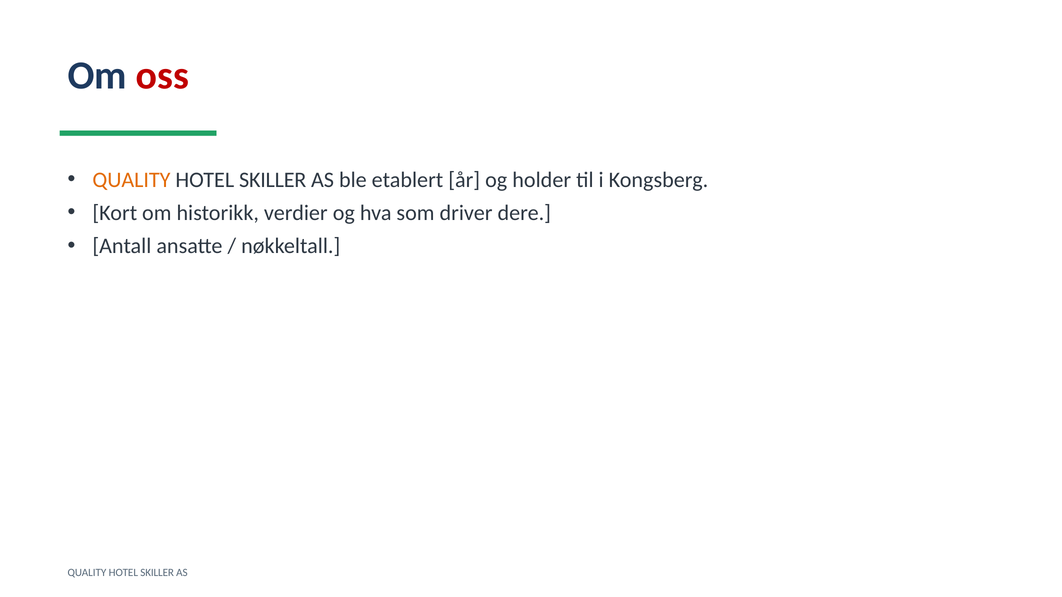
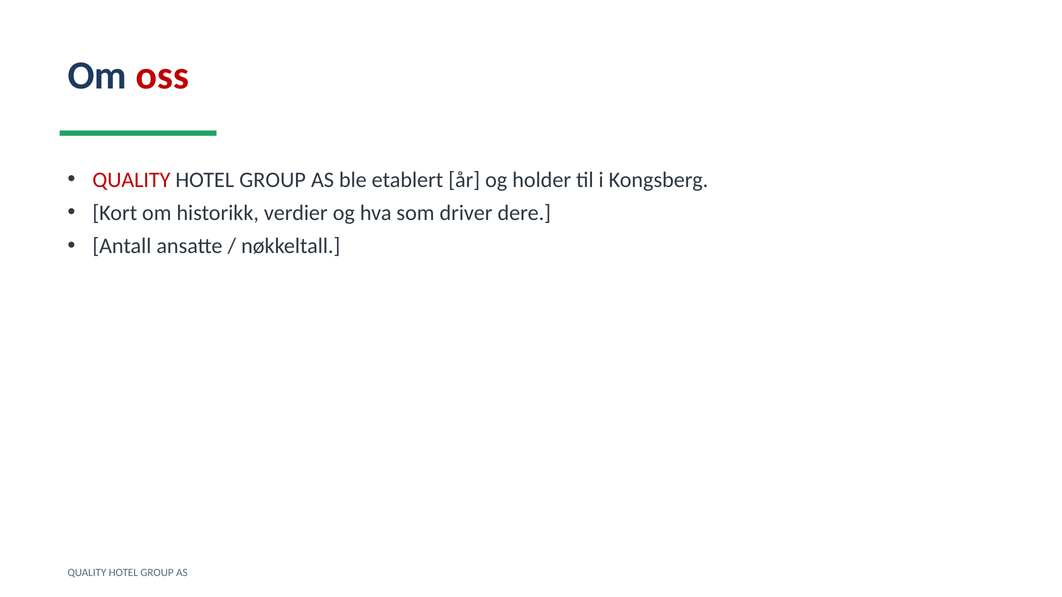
QUALITY at (131, 180) colour: orange -> red
SKILLER at (273, 180): SKILLER -> GROUP
SKILLER at (157, 573): SKILLER -> GROUP
